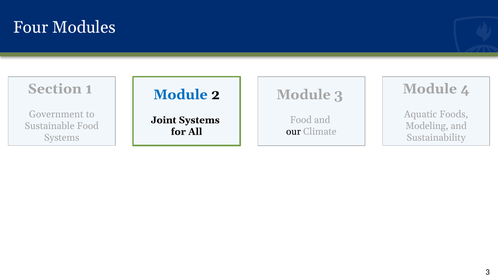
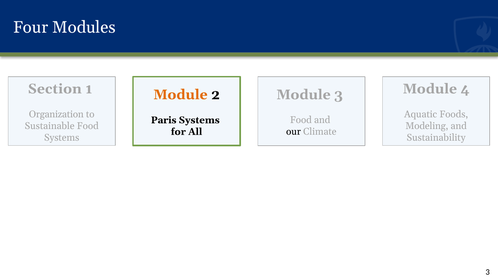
Module at (180, 95) colour: blue -> orange
Government: Government -> Organization
Joint: Joint -> Paris
